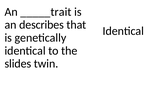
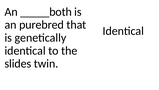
_____trait: _____trait -> _____both
describes: describes -> purebred
